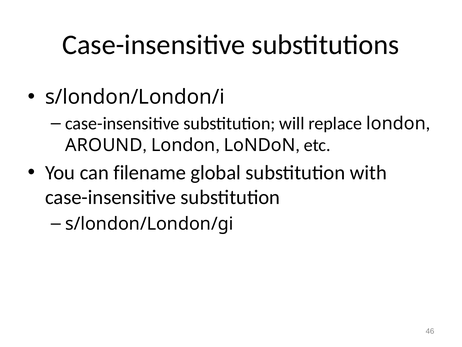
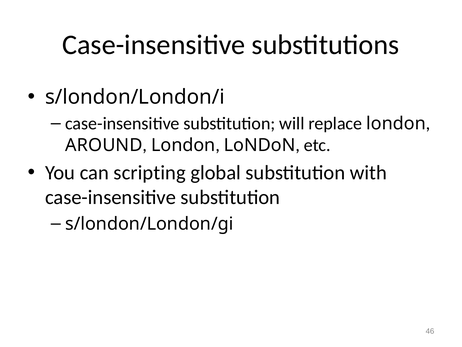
filename: filename -> scripting
